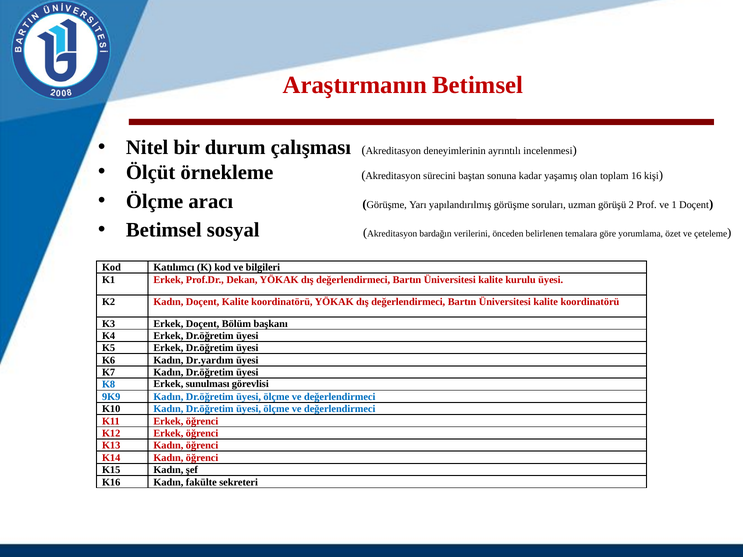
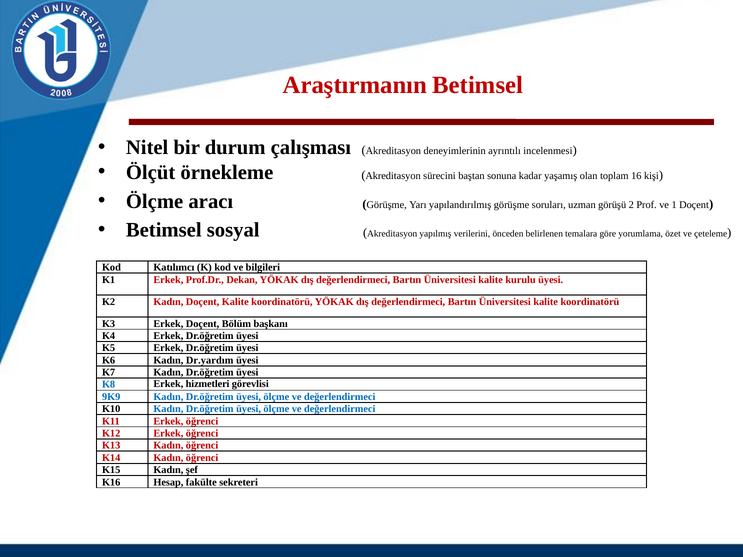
bardağın: bardağın -> yapılmış
sunulması: sunulması -> hizmetleri
K16 Kadın: Kadın -> Hesap
